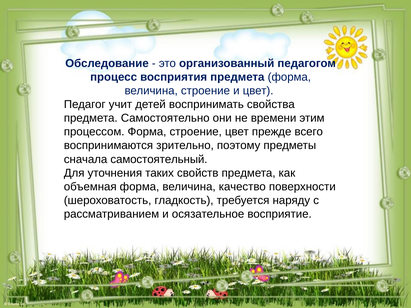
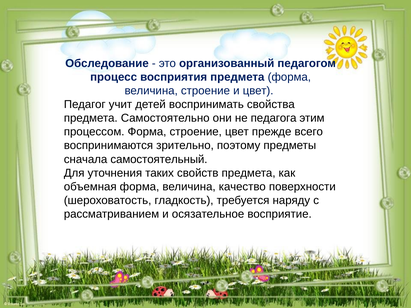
времени: времени -> педагога
